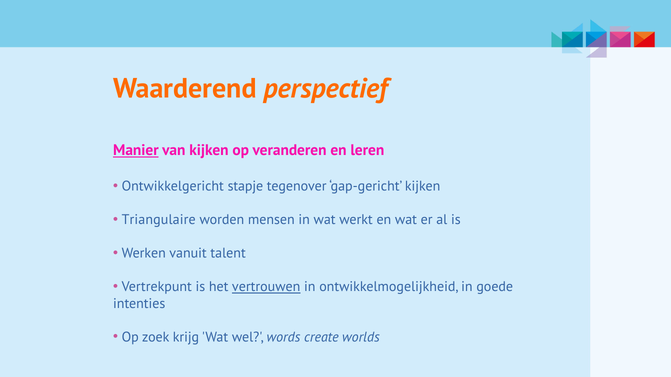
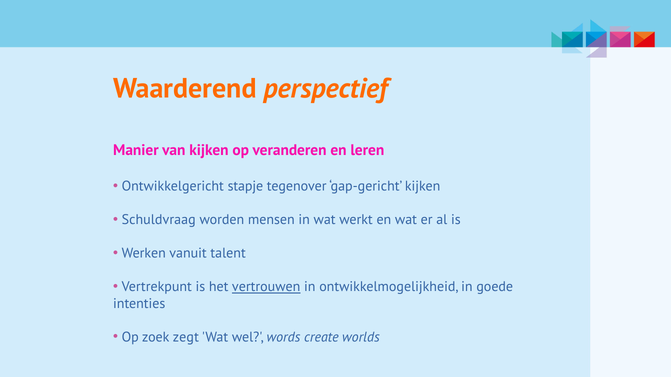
Manier underline: present -> none
Triangulaire: Triangulaire -> Schuldvraag
krijg: krijg -> zegt
